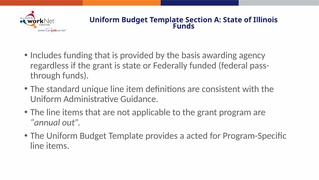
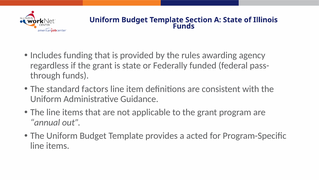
basis: basis -> rules
unique: unique -> factors
